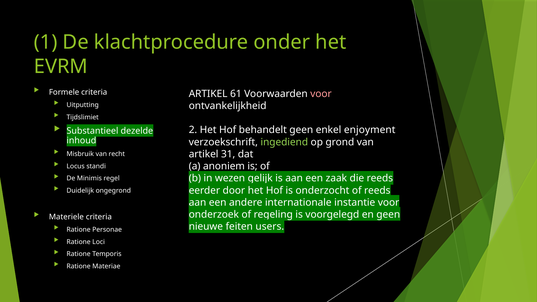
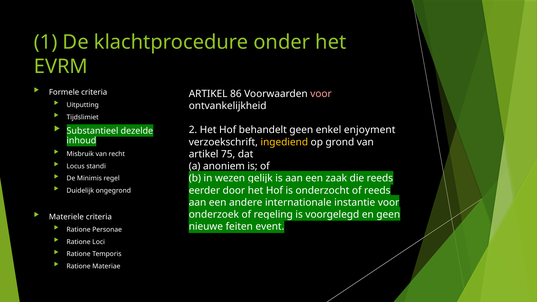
61: 61 -> 86
ingediend colour: light green -> yellow
31: 31 -> 75
users: users -> event
